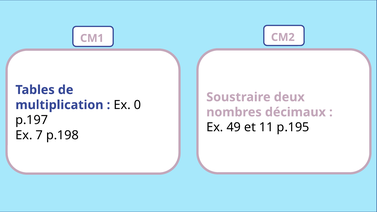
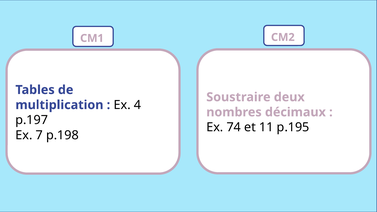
0: 0 -> 4
49: 49 -> 74
